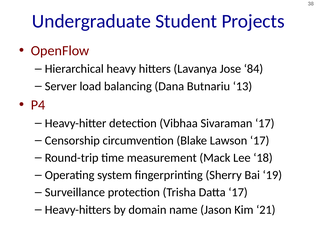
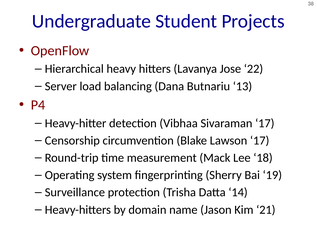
84: 84 -> 22
Datta 17: 17 -> 14
